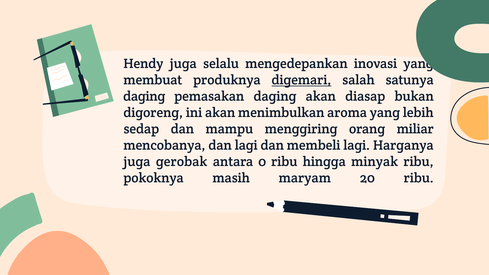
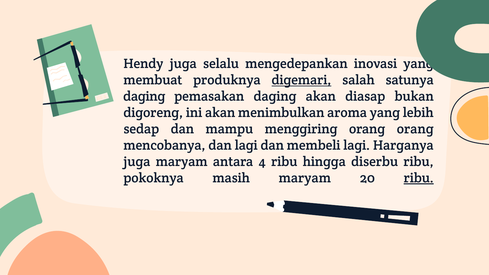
orang miliar: miliar -> orang
juga gerobak: gerobak -> maryam
0: 0 -> 4
minyak: minyak -> diserbu
ribu at (419, 178) underline: none -> present
